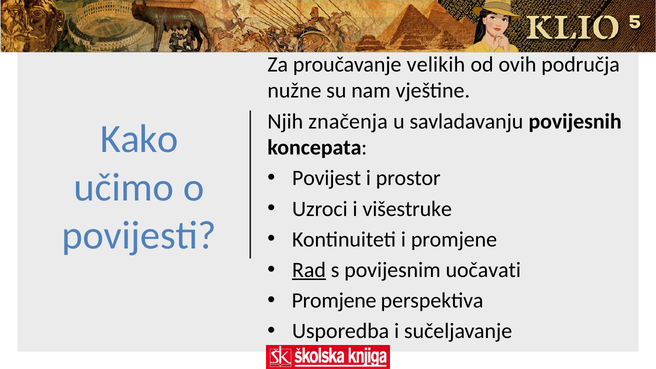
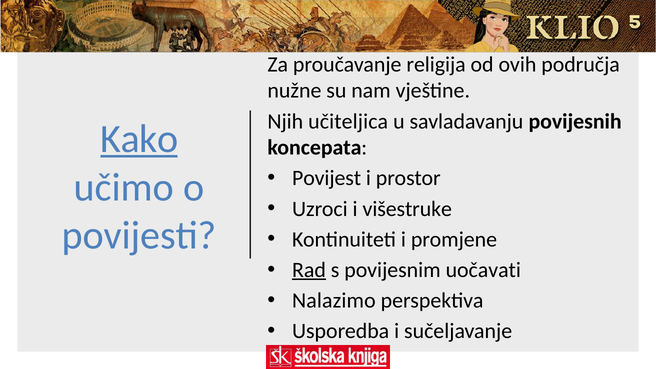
velikih: velikih -> religija
značenja: značenja -> učiteljica
Kako underline: none -> present
Promjene at (334, 301): Promjene -> Nalazimo
